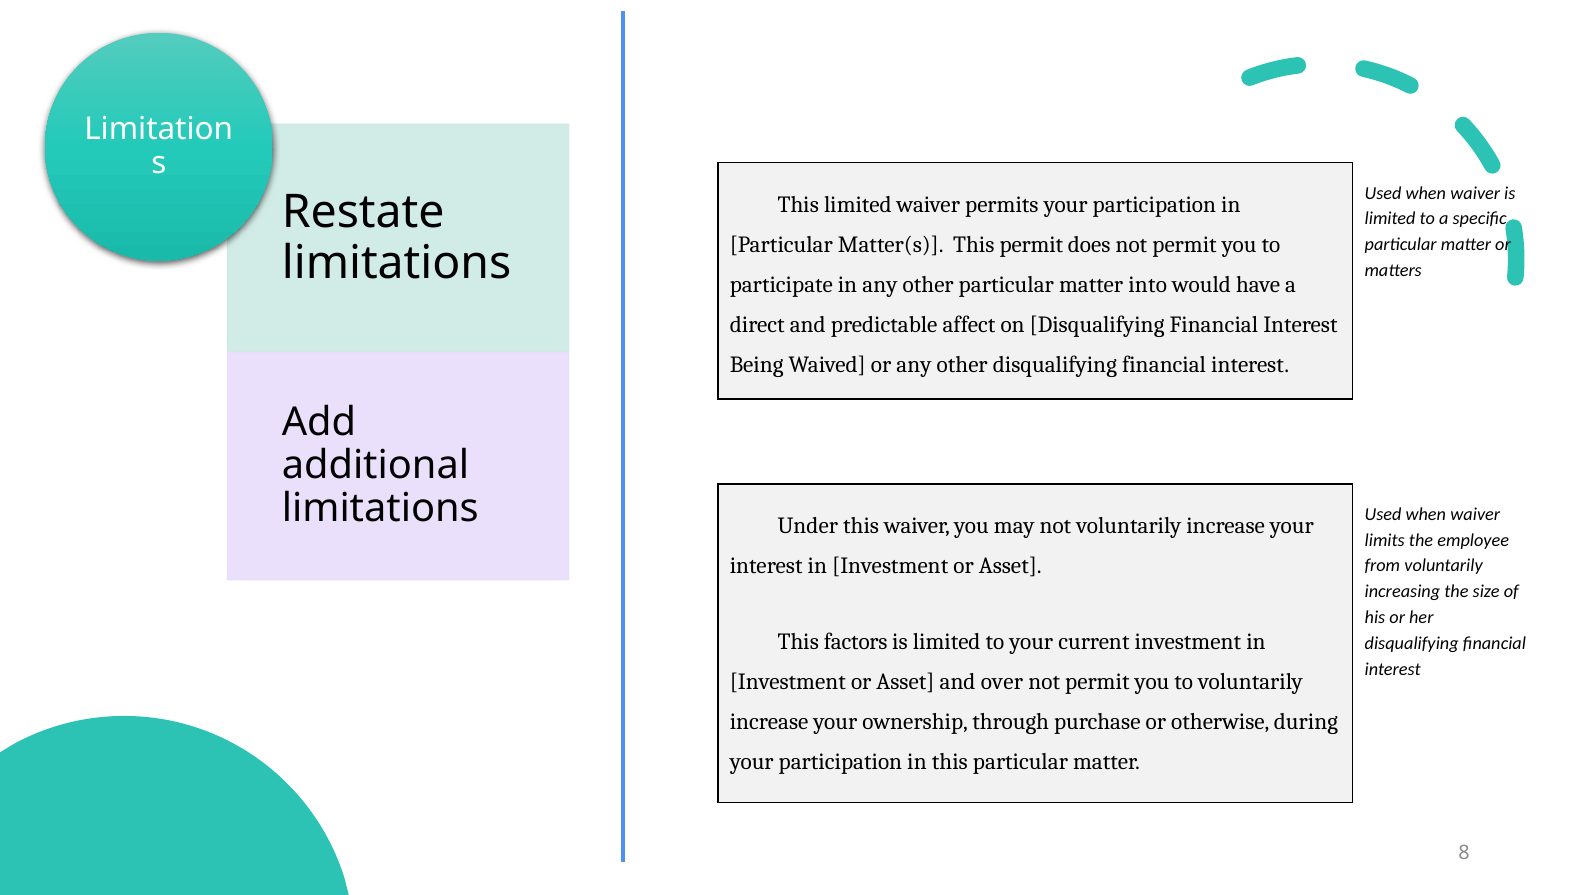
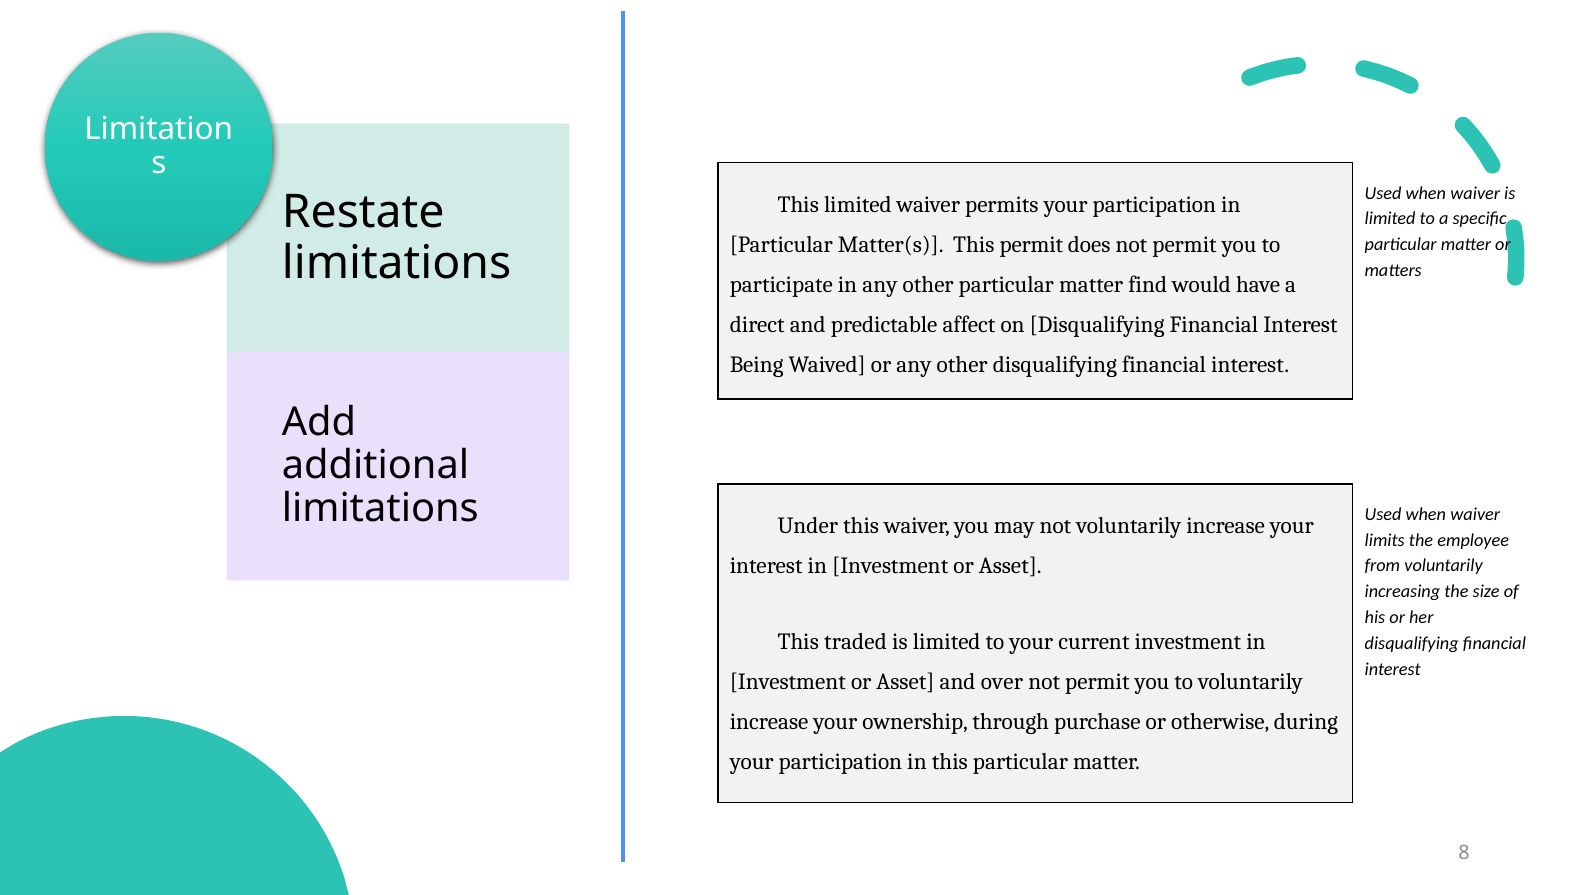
into: into -> find
factors: factors -> traded
